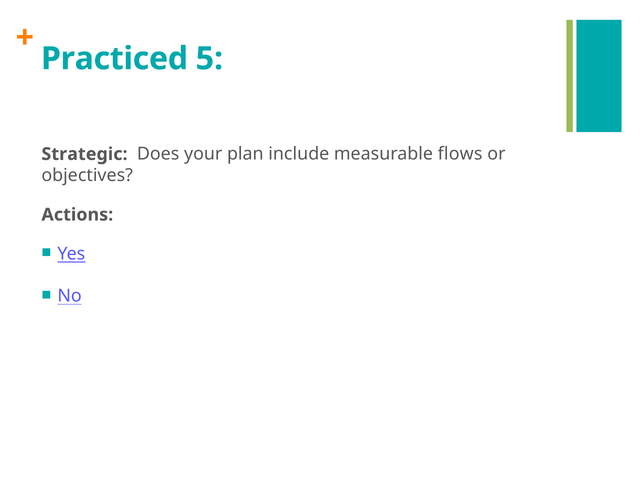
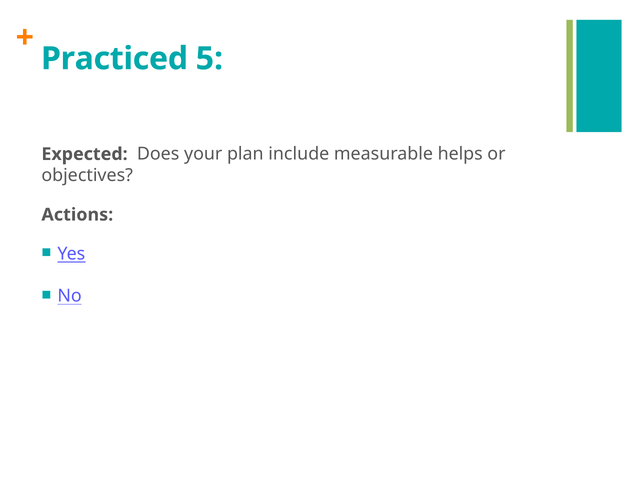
Strategic: Strategic -> Expected
flows: flows -> helps
